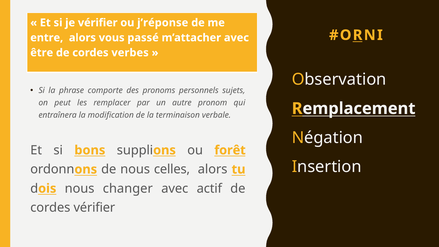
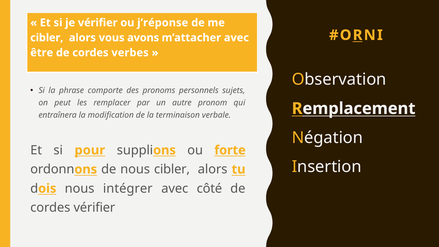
entre at (47, 38): entre -> cibler
passé: passé -> avons
bons: bons -> pour
forêt: forêt -> forte
nous celles: celles -> cibler
changer: changer -> intégrer
actif: actif -> côté
